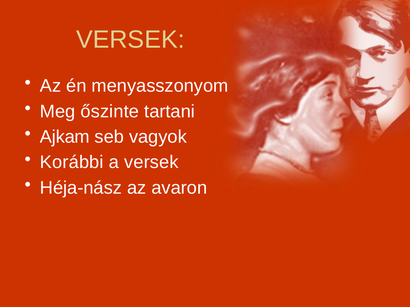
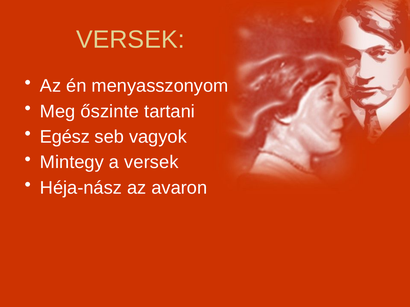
Ajkam: Ajkam -> Egész
Korábbi: Korábbi -> Mintegy
